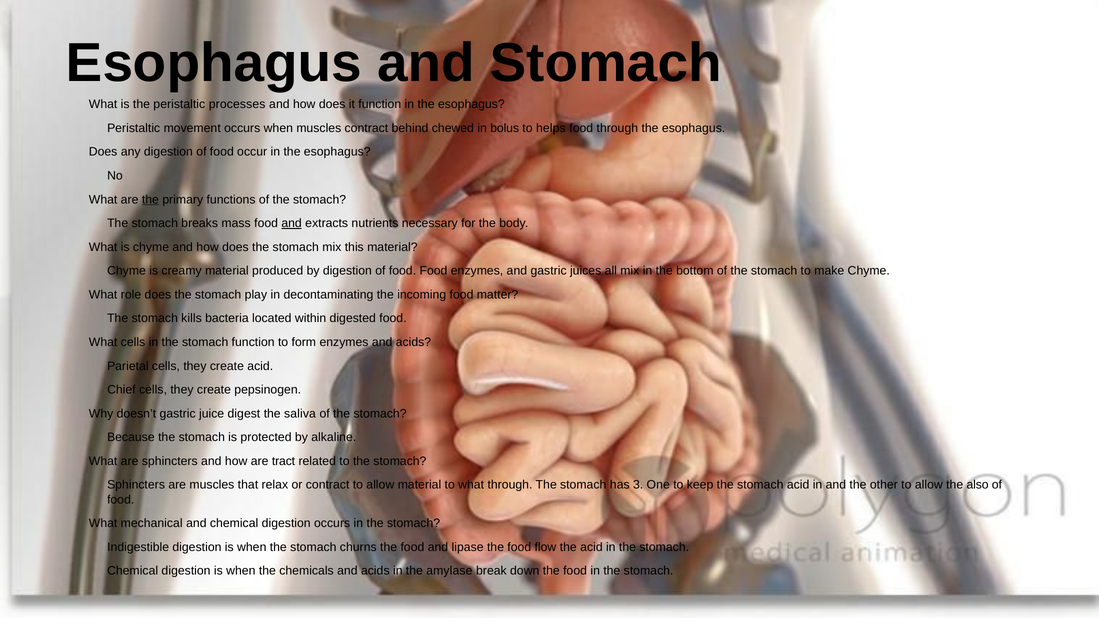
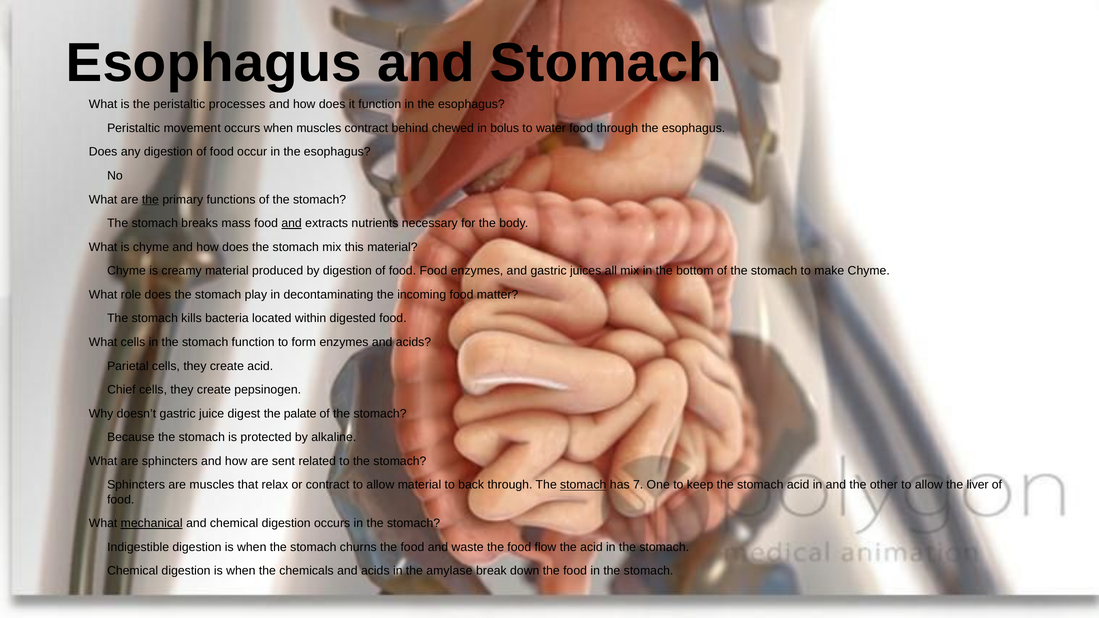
helps: helps -> water
saliva: saliva -> palate
tract: tract -> sent
to what: what -> back
stomach at (583, 485) underline: none -> present
3: 3 -> 7
also: also -> liver
mechanical underline: none -> present
lipase: lipase -> waste
